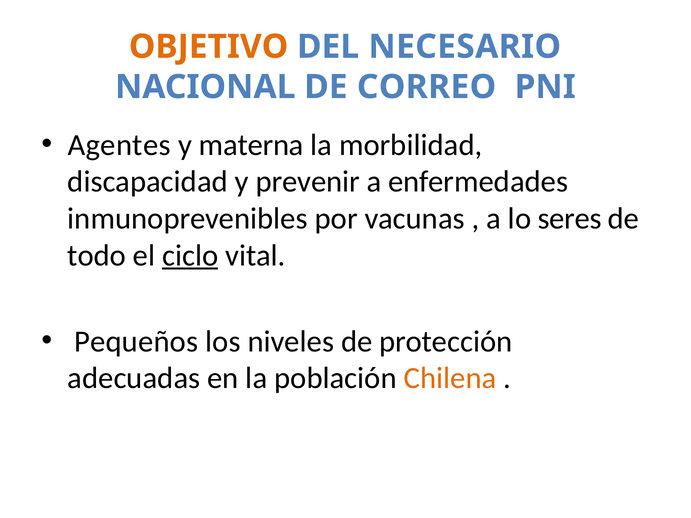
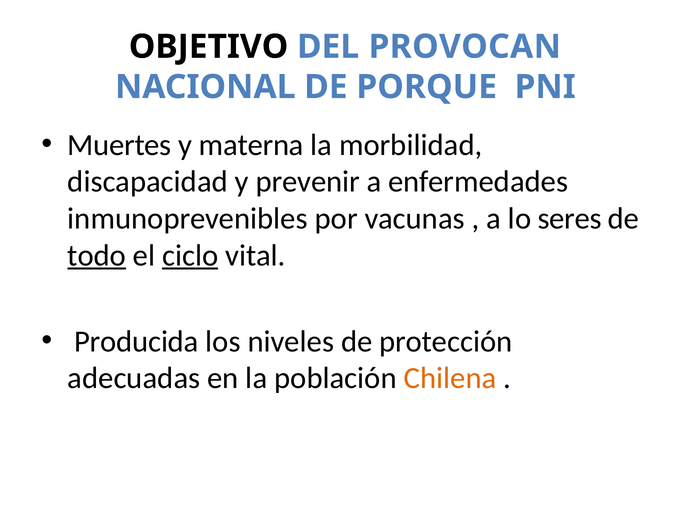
OBJETIVO colour: orange -> black
NECESARIO: NECESARIO -> PROVOCAN
CORREO: CORREO -> PORQUE
Agentes: Agentes -> Muertes
todo underline: none -> present
Pequeños: Pequeños -> Producida
